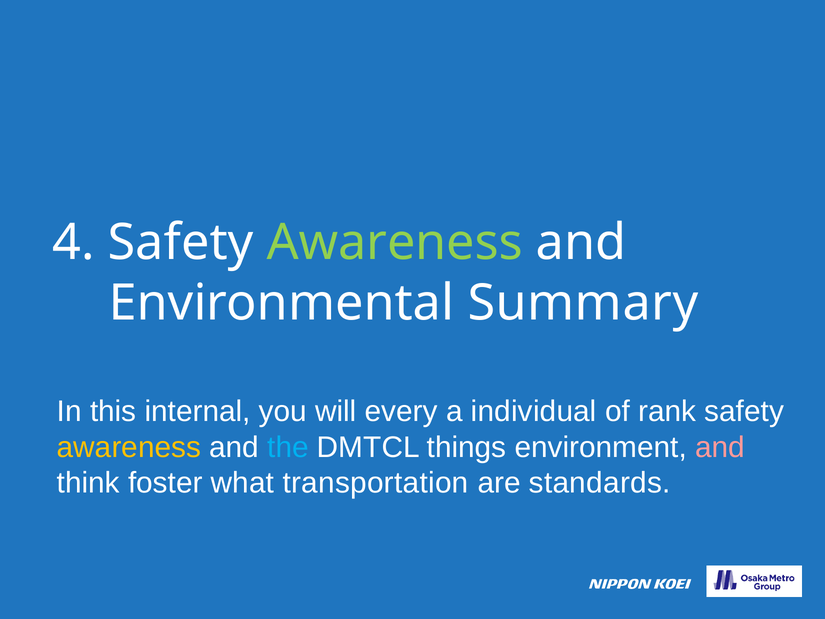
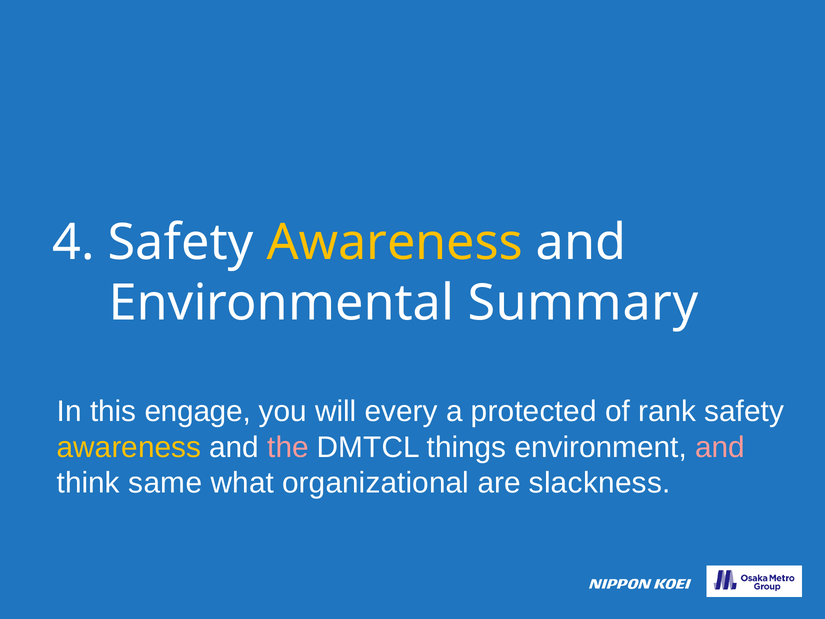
Awareness at (395, 242) colour: light green -> yellow
internal: internal -> engage
individual: individual -> protected
the colour: light blue -> pink
foster: foster -> same
transportation: transportation -> organizational
standards: standards -> slackness
